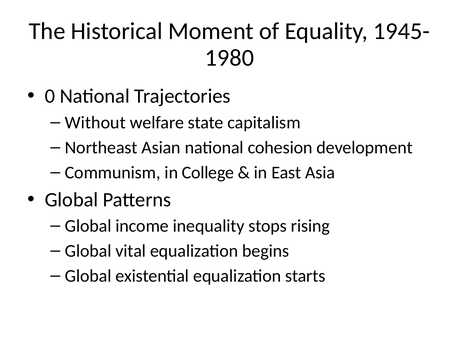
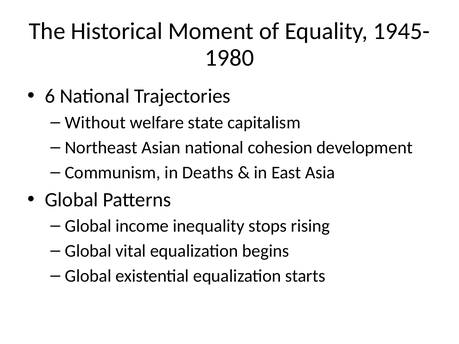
0: 0 -> 6
College: College -> Deaths
